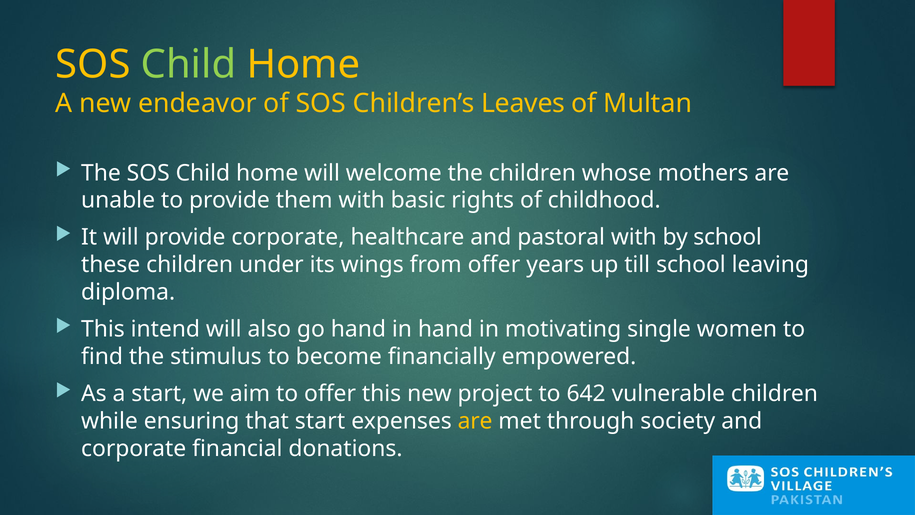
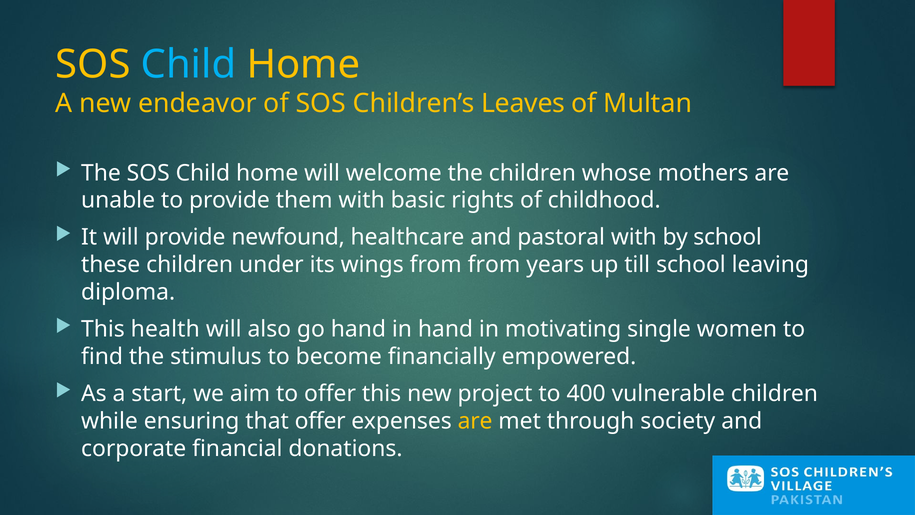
Child at (189, 64) colour: light green -> light blue
provide corporate: corporate -> newfound
from offer: offer -> from
intend: intend -> health
642: 642 -> 400
that start: start -> offer
